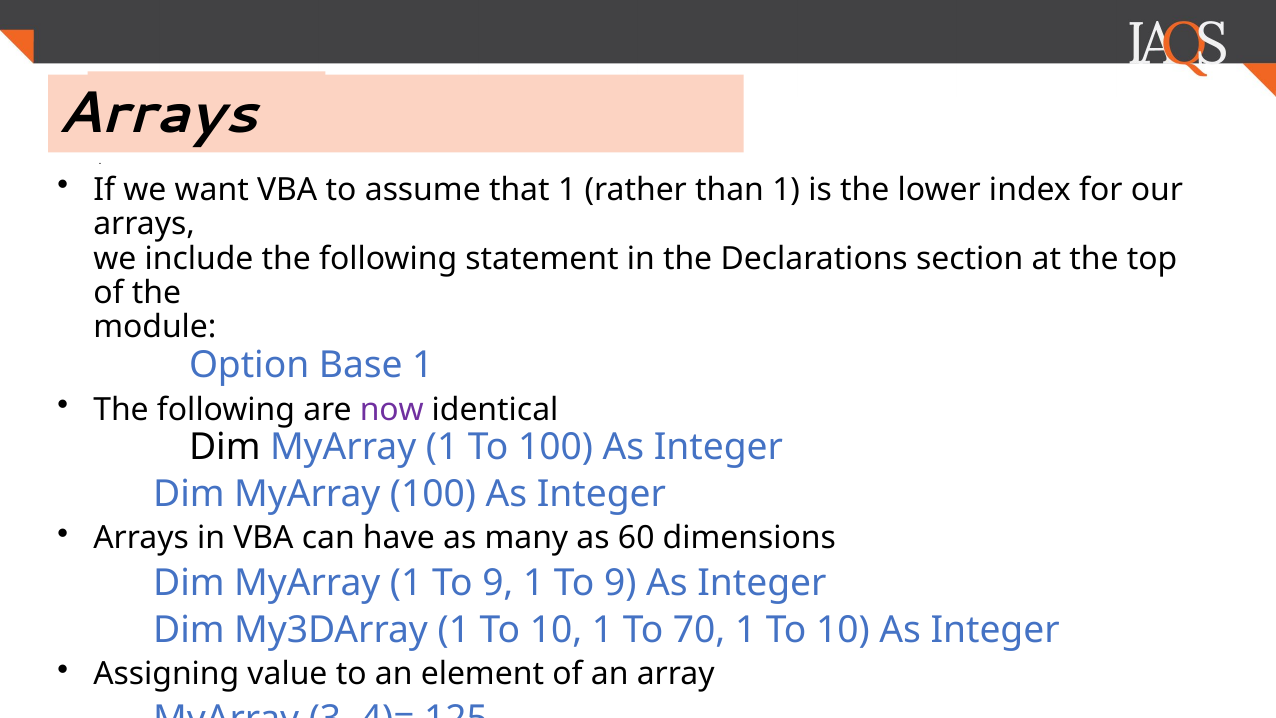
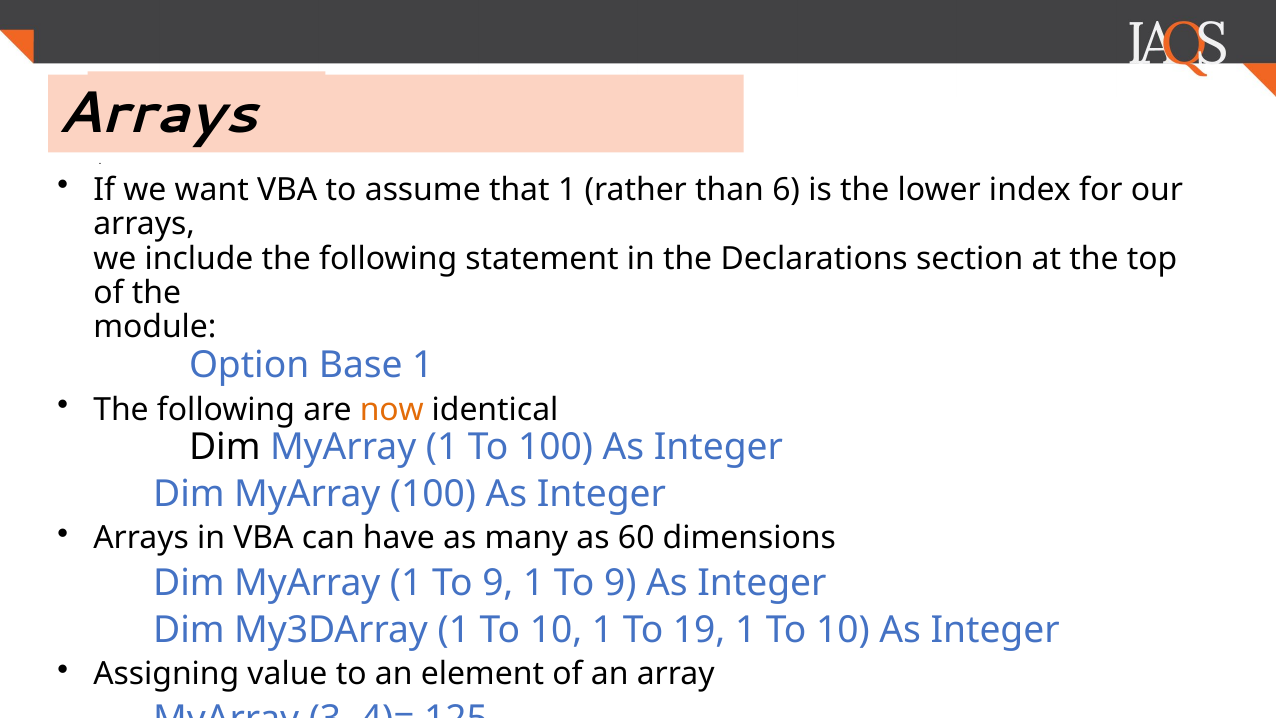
than 1: 1 -> 6
now colour: purple -> orange
70: 70 -> 19
